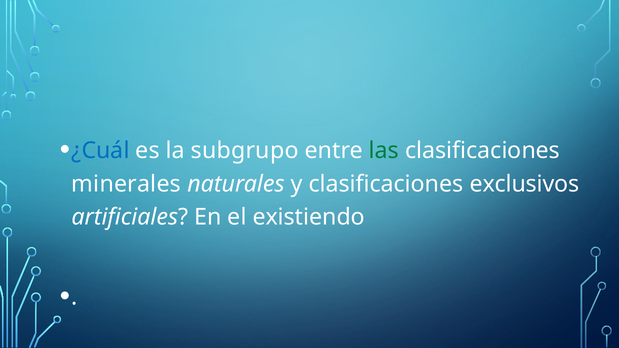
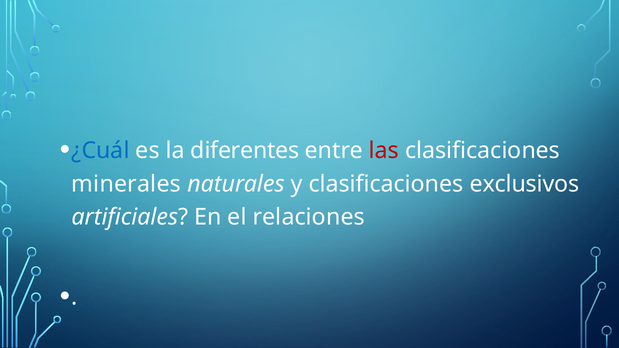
subgrupo: subgrupo -> diferentes
las colour: green -> red
existiendo: existiendo -> relaciones
